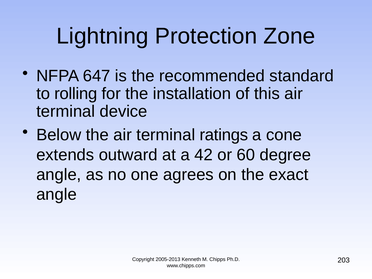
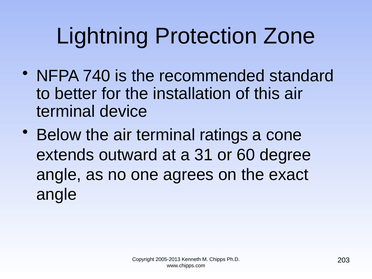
647: 647 -> 740
rolling: rolling -> better
42: 42 -> 31
